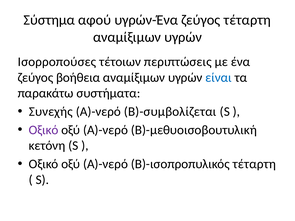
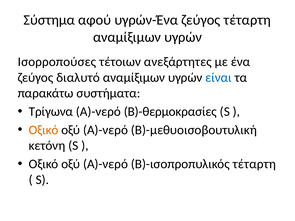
περιπτώσεις: περιπτώσεις -> ανεξάρτητες
βοήθεια: βοήθεια -> διαλυτό
Συνεχής: Συνεχής -> Τρίγωνα
Β)-συμβολίζεται: Β)-συμβολίζεται -> Β)-θερμοκρασίες
Οξικό at (44, 130) colour: purple -> orange
